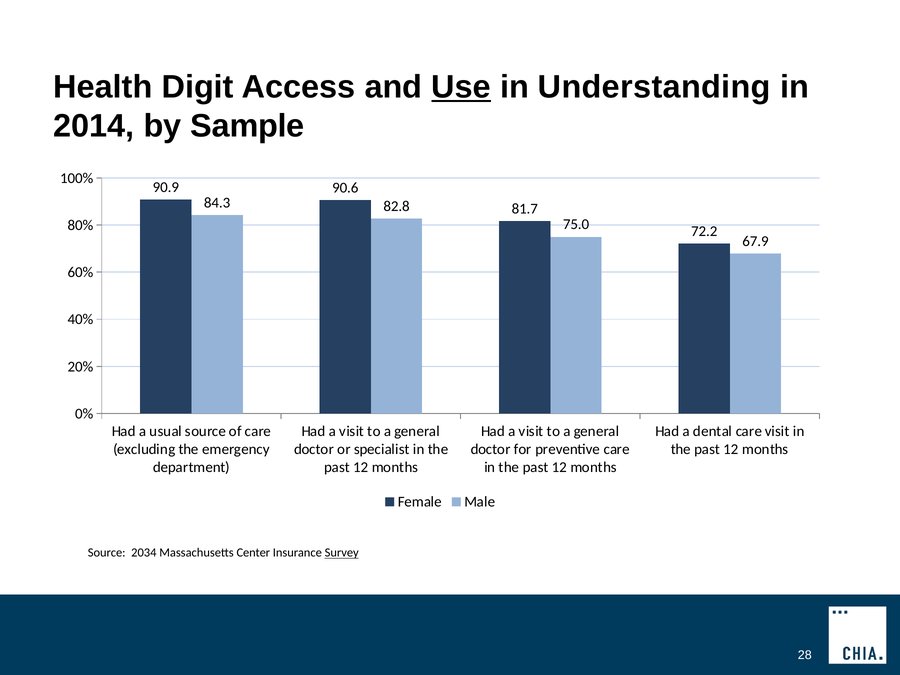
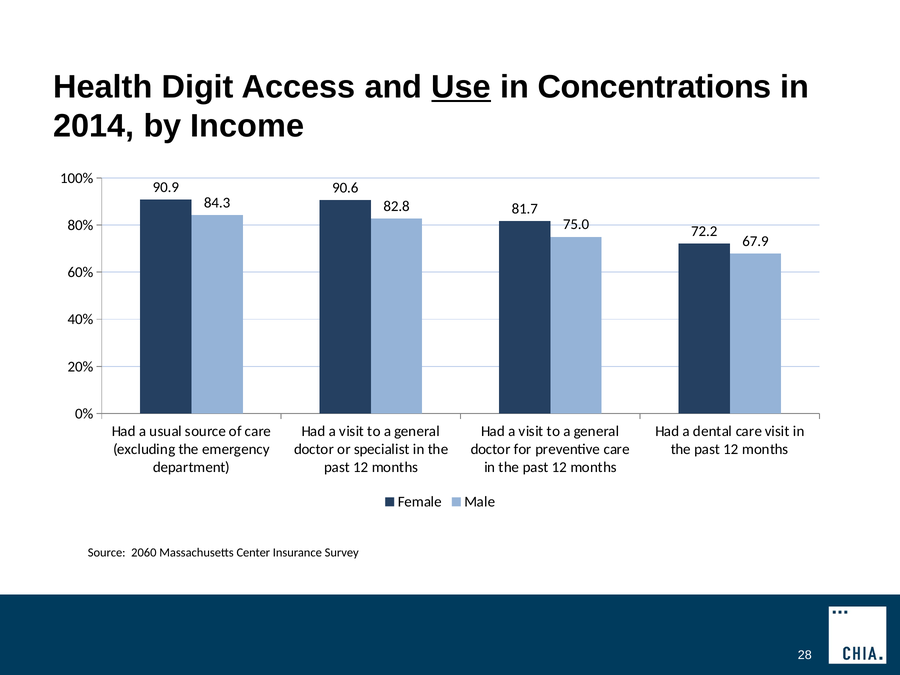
Understanding: Understanding -> Concentrations
Sample: Sample -> Income
2034: 2034 -> 2060
Survey underline: present -> none
